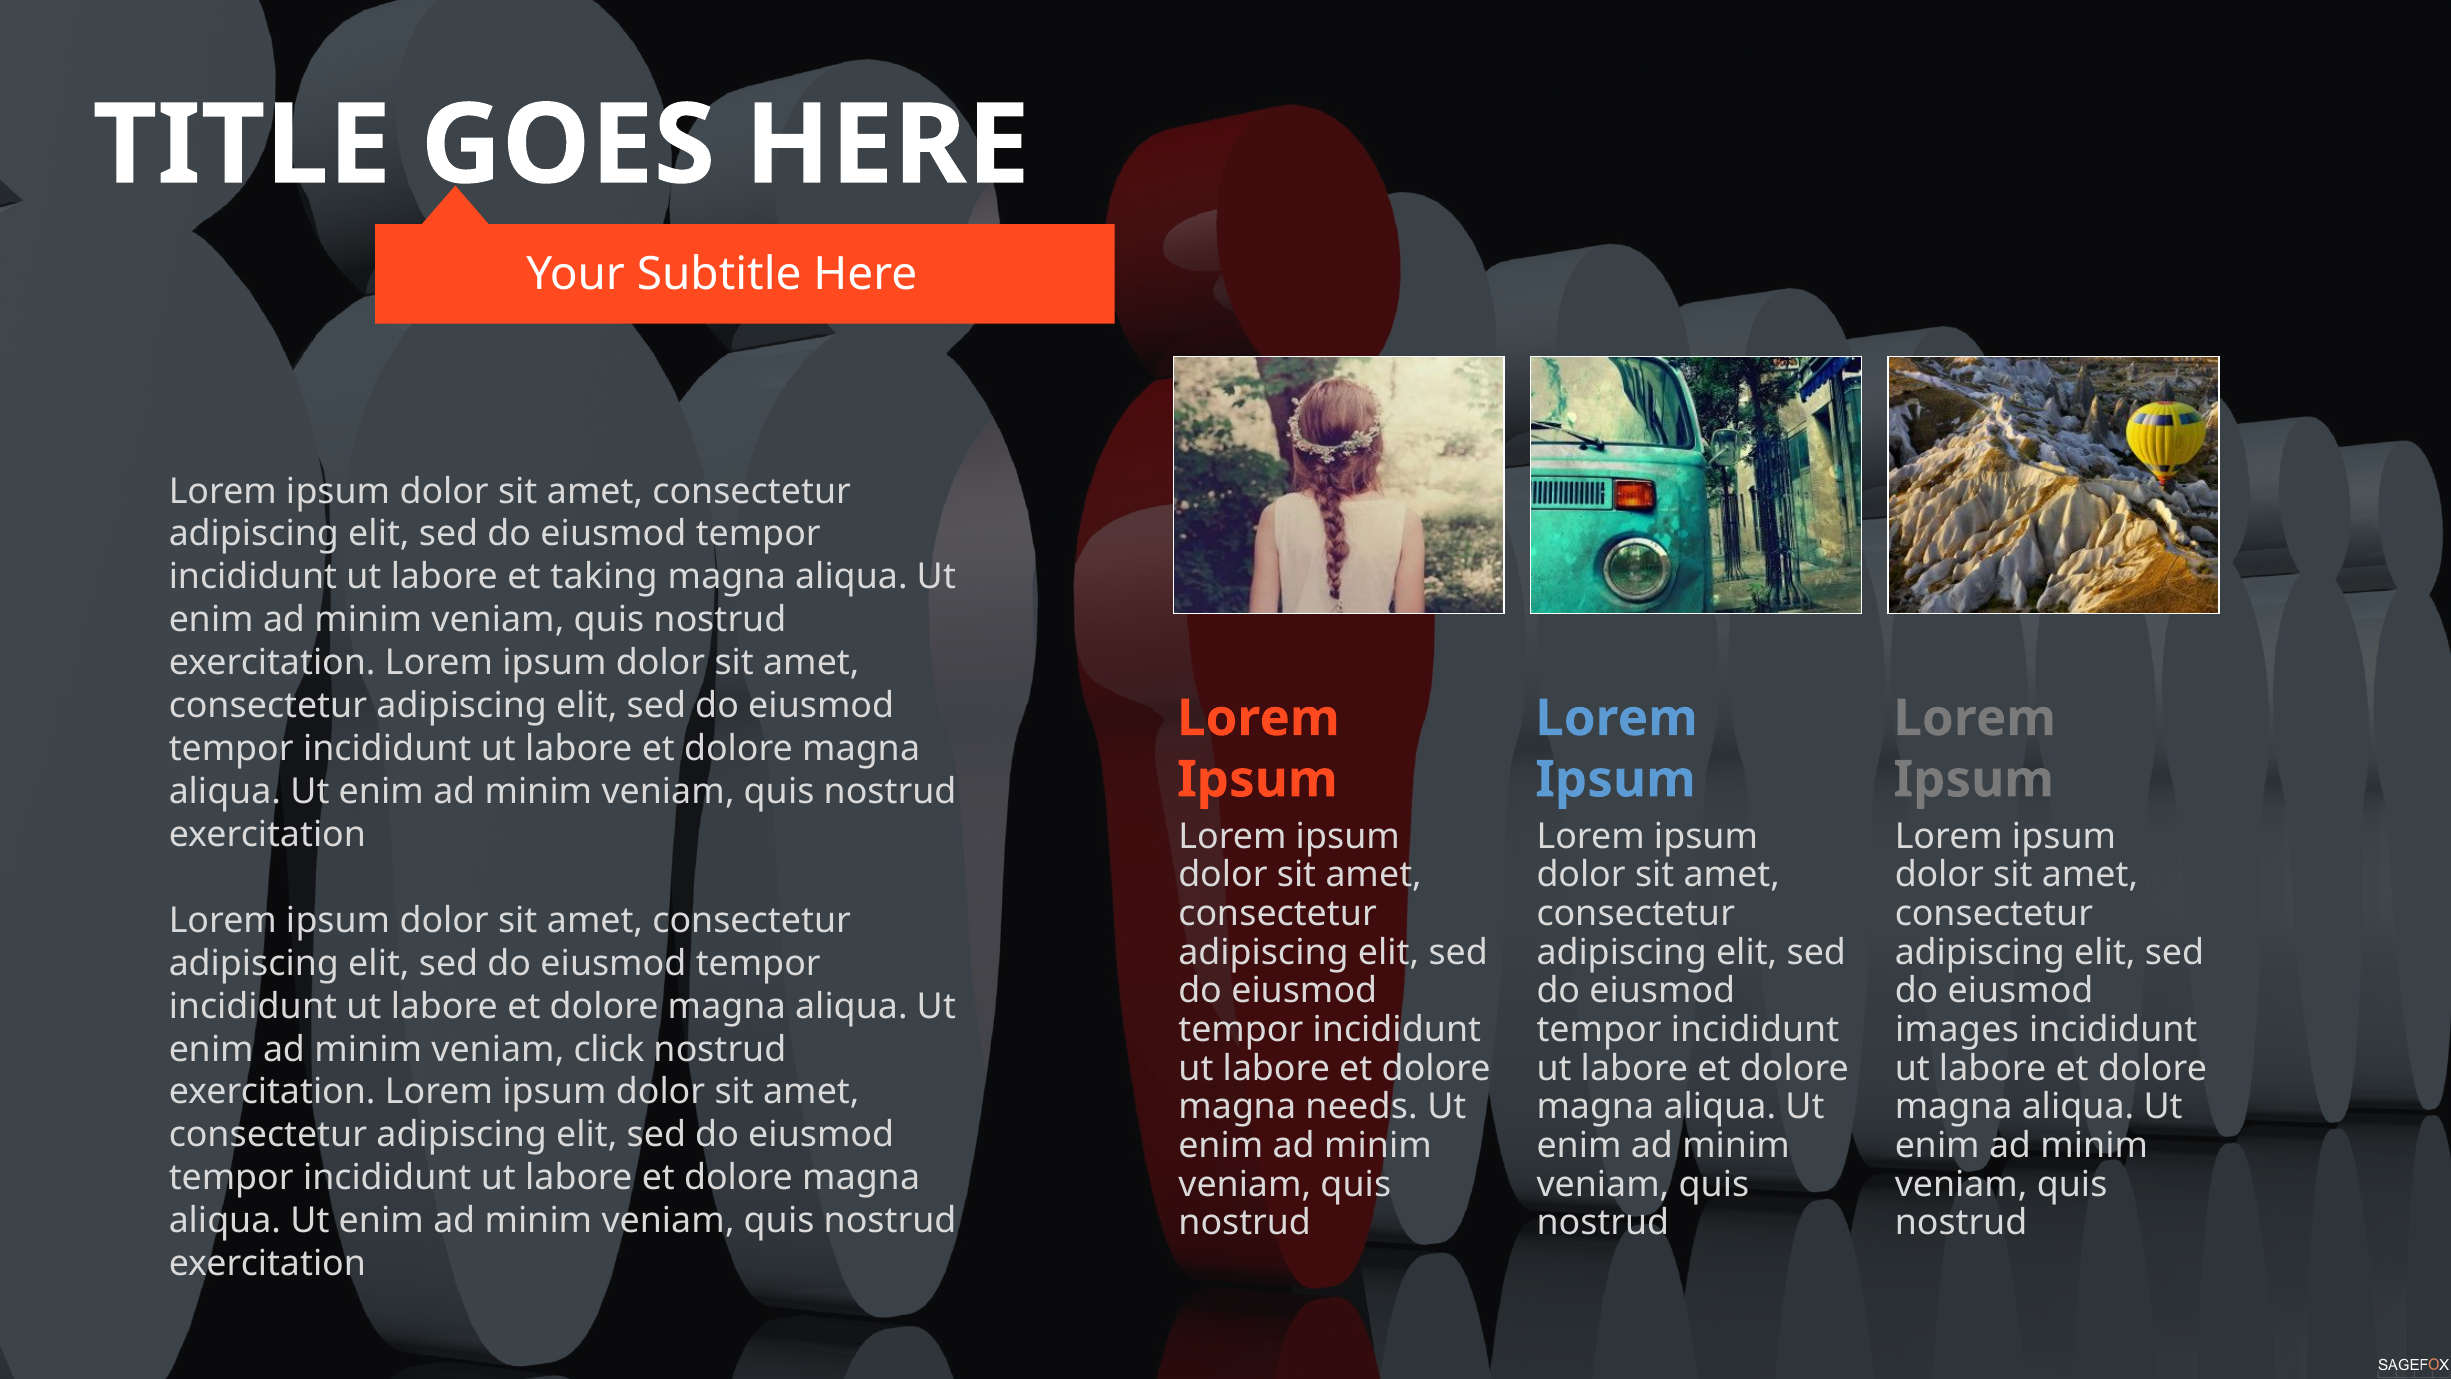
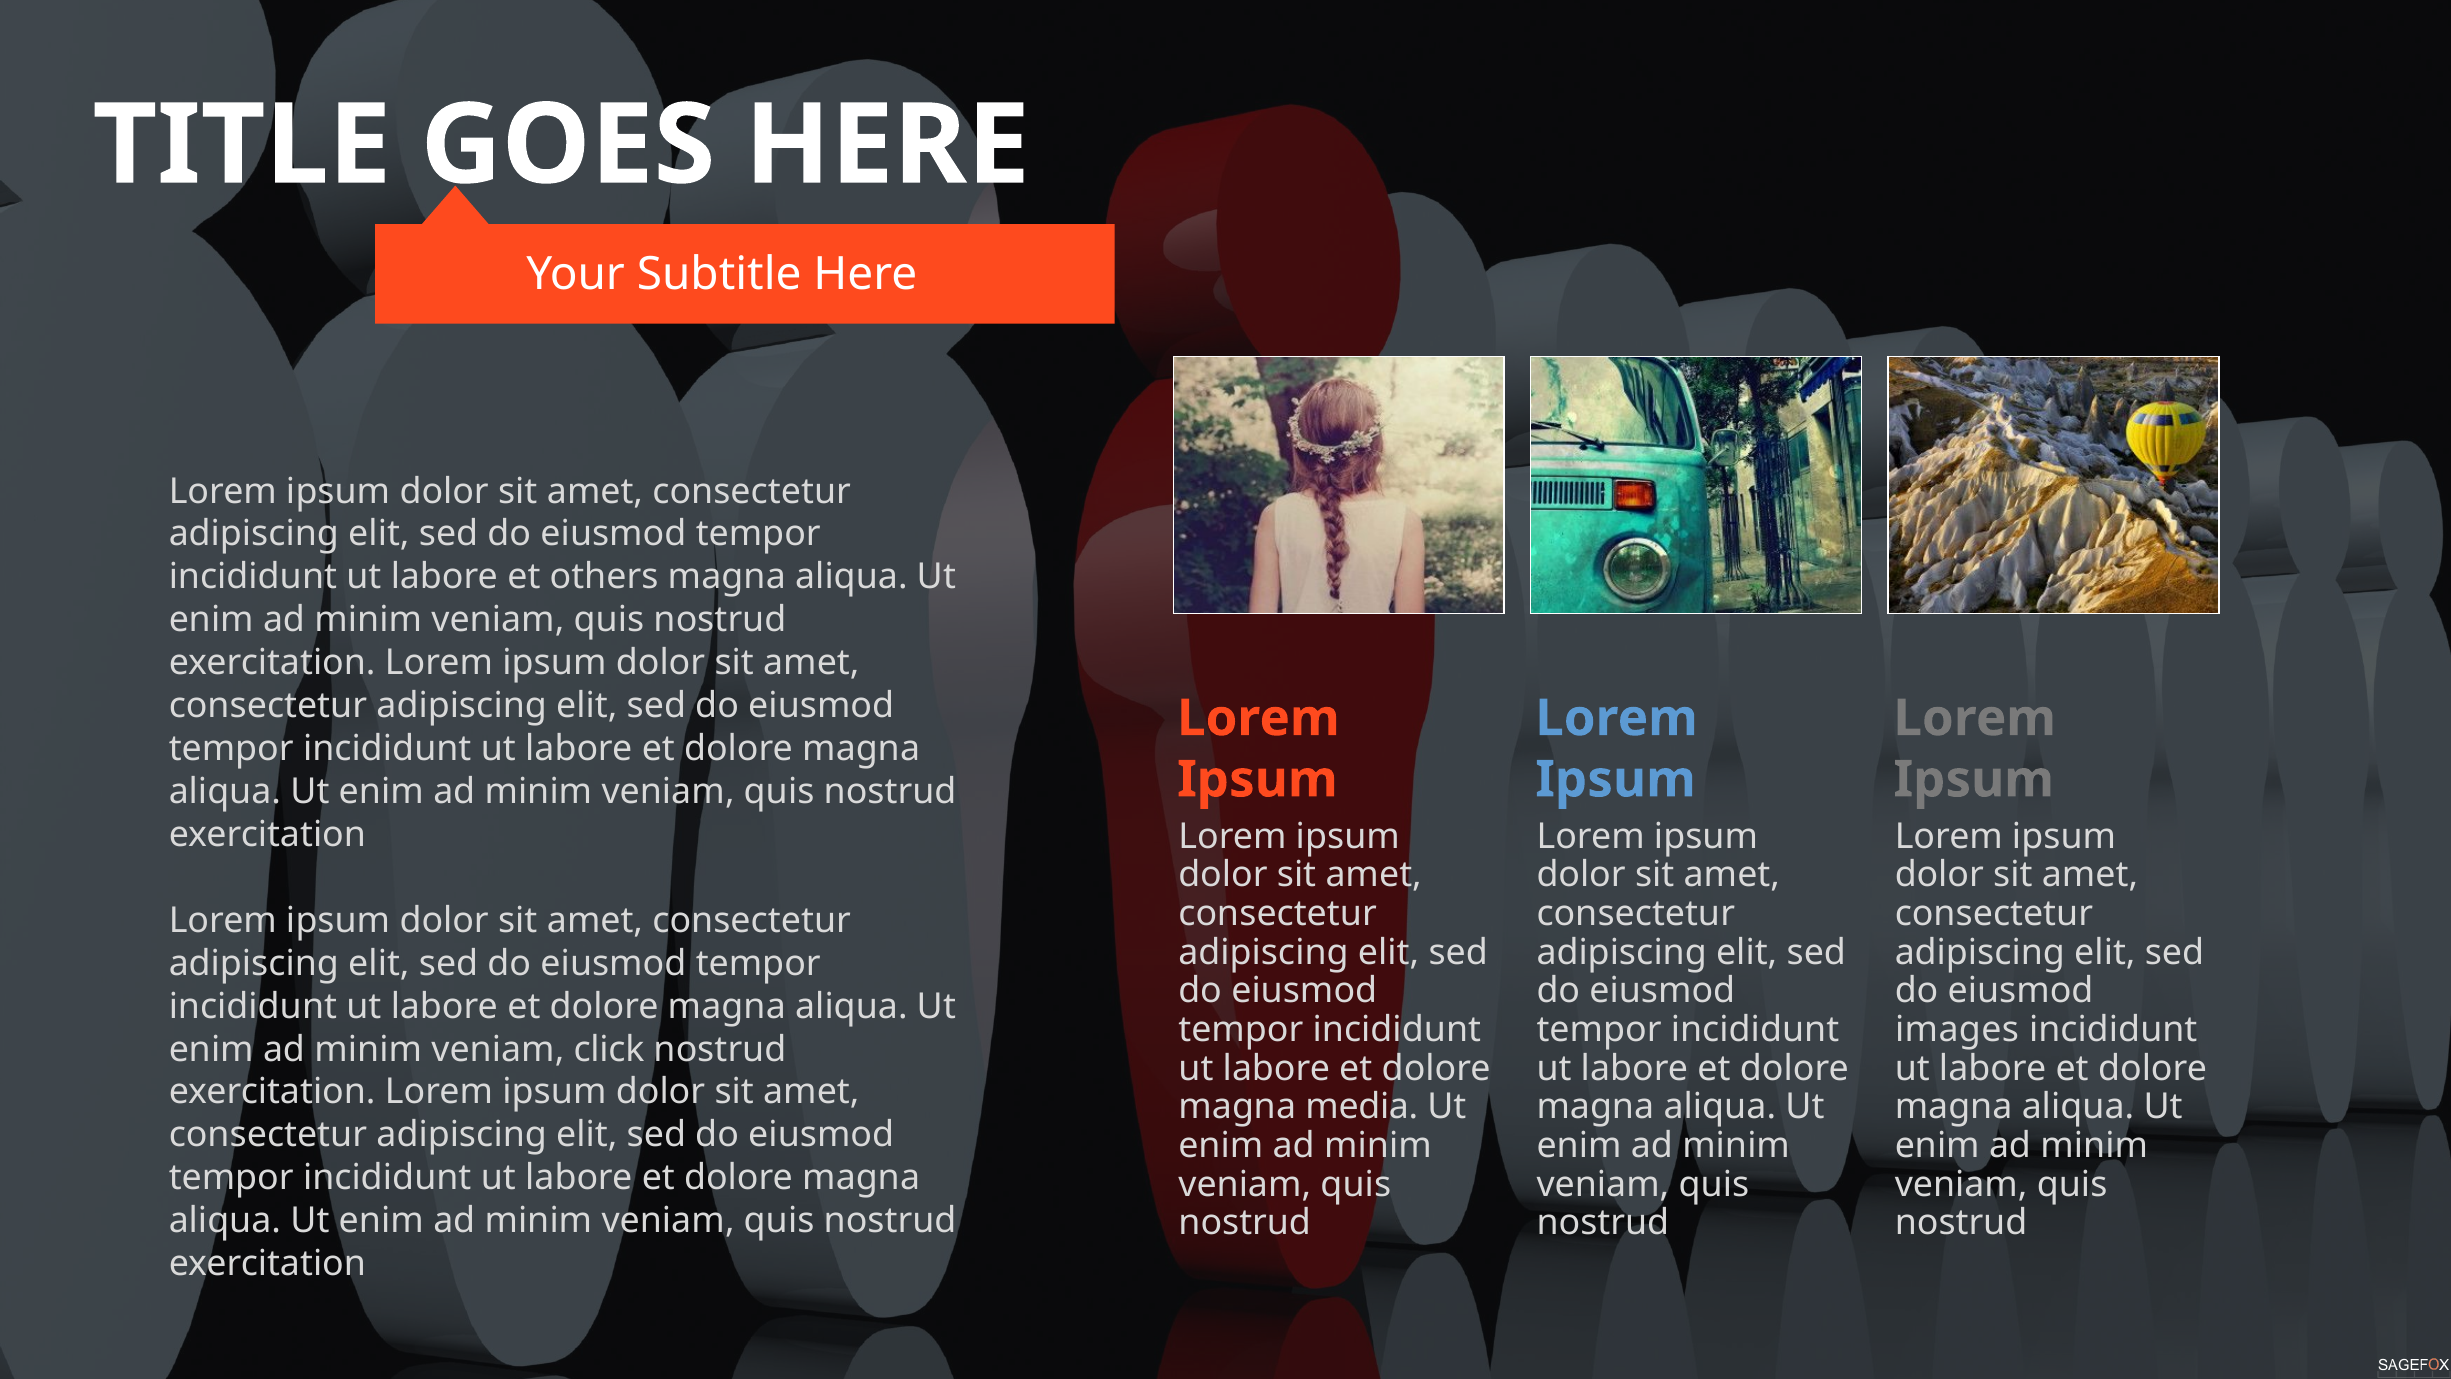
taking: taking -> others
needs: needs -> media
